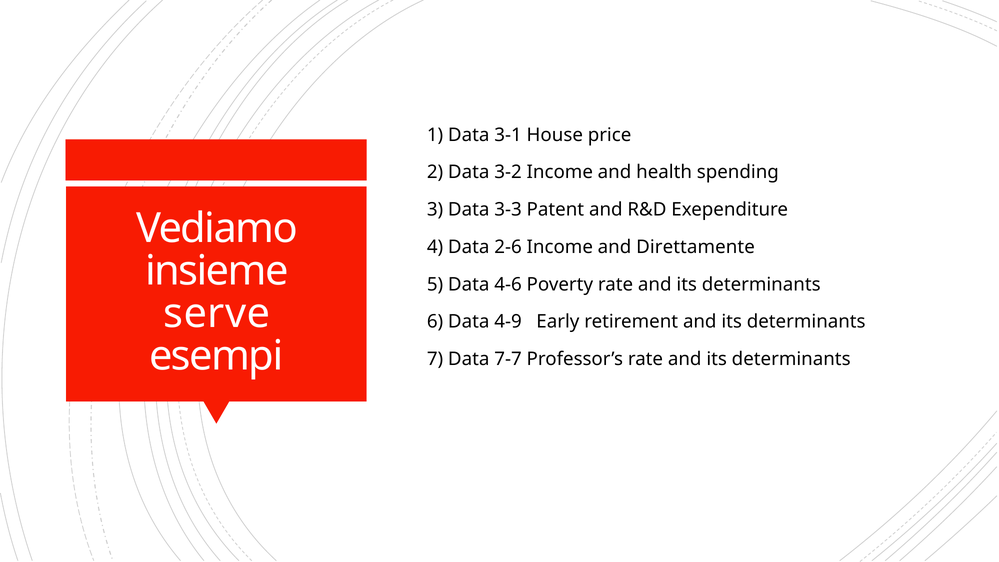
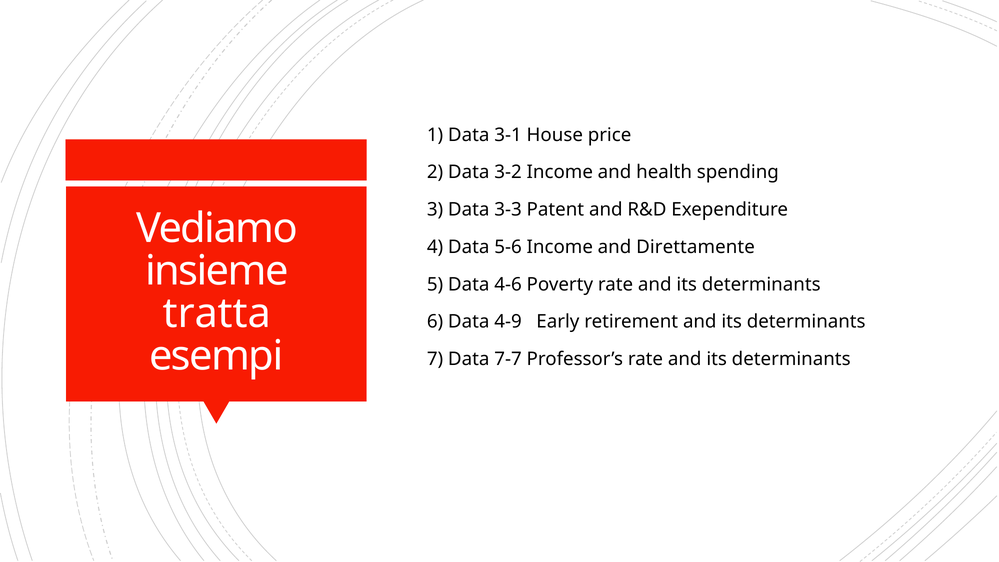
2-6: 2-6 -> 5-6
serve: serve -> tratta
